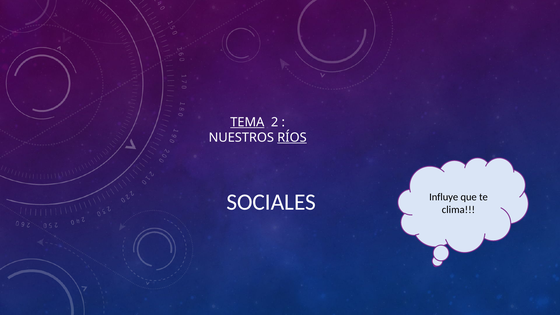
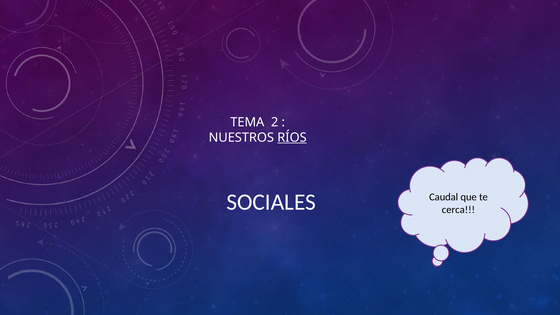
TEMA underline: present -> none
Influye: Influye -> Caudal
clima: clima -> cerca
